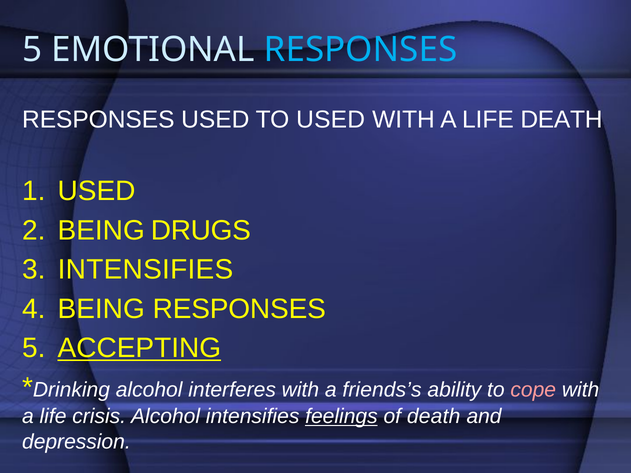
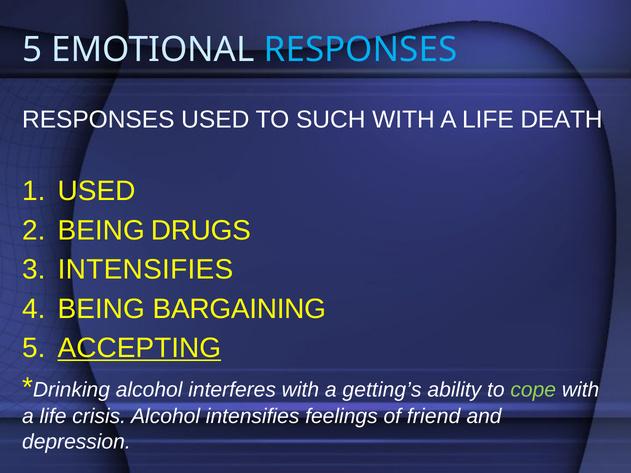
TO USED: USED -> SUCH
BEING RESPONSES: RESPONSES -> BARGAINING
friends’s: friends’s -> getting’s
cope colour: pink -> light green
feelings underline: present -> none
of death: death -> friend
